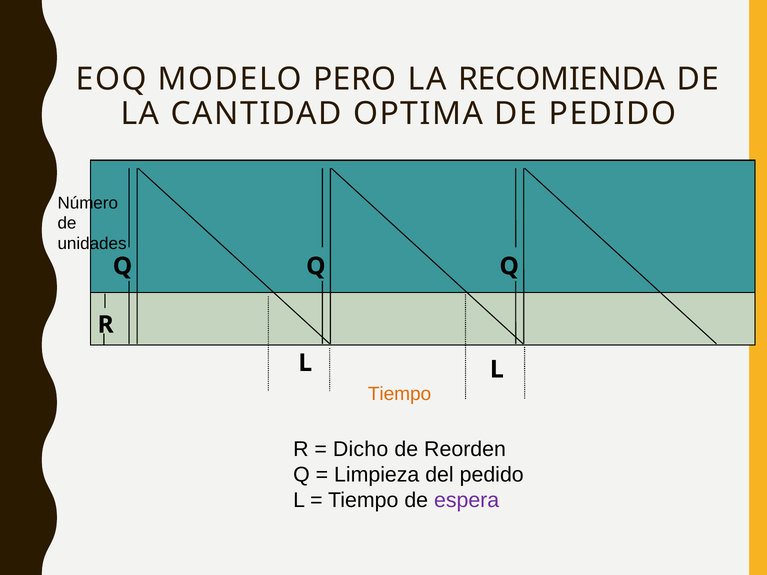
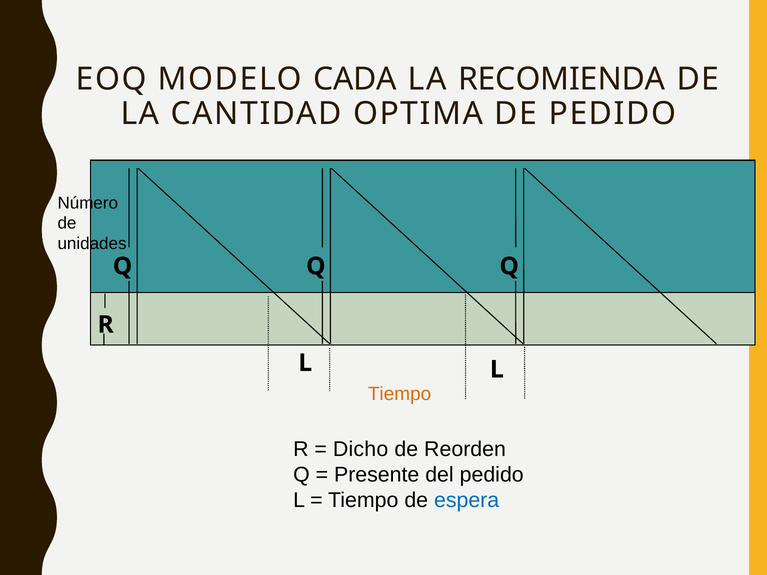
PERO: PERO -> CADA
Limpieza: Limpieza -> Presente
espera colour: purple -> blue
